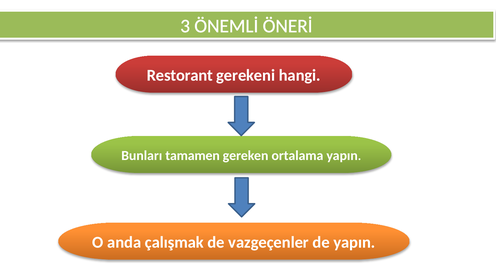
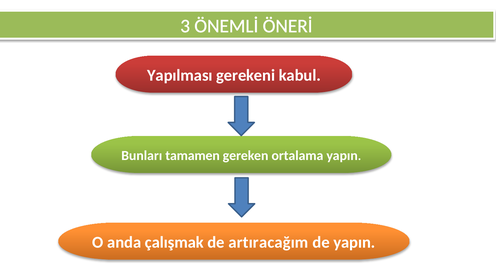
Restorant: Restorant -> Yapılması
hangi: hangi -> kabul
vazgeçenler: vazgeçenler -> artıracağım
